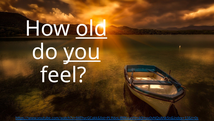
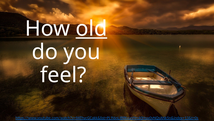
you underline: present -> none
